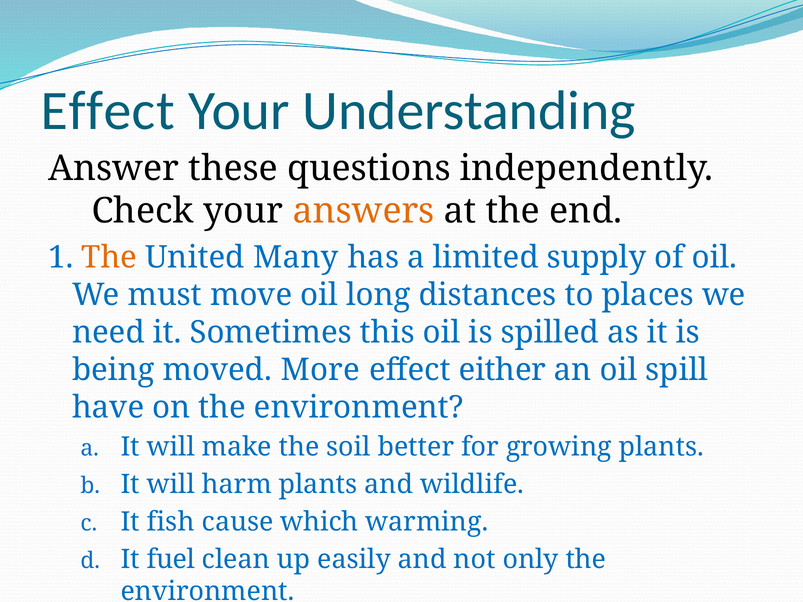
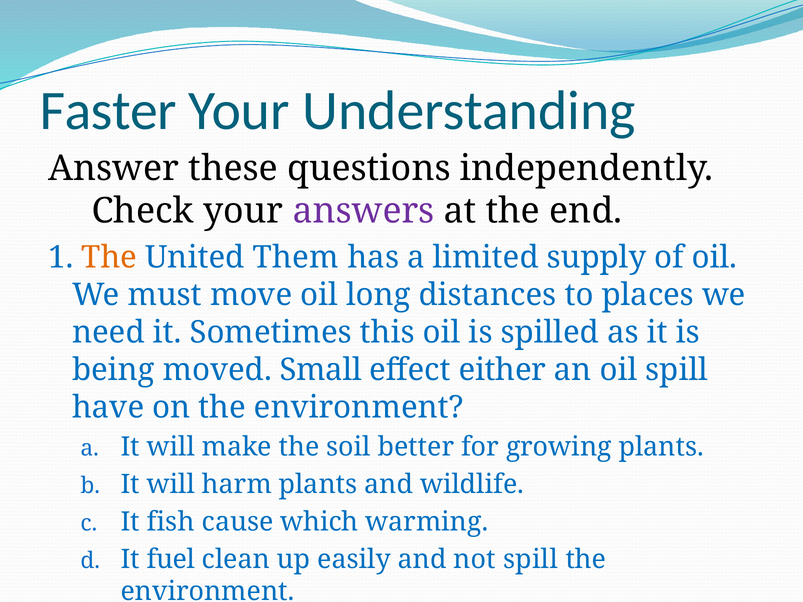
Effect at (108, 111): Effect -> Faster
answers colour: orange -> purple
Many: Many -> Them
More: More -> Small
not only: only -> spill
